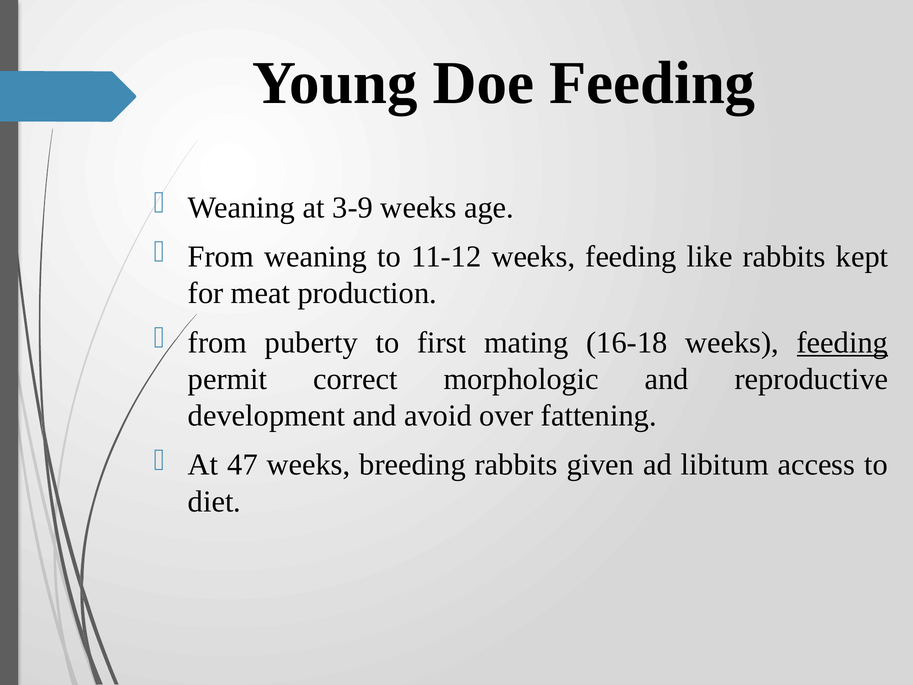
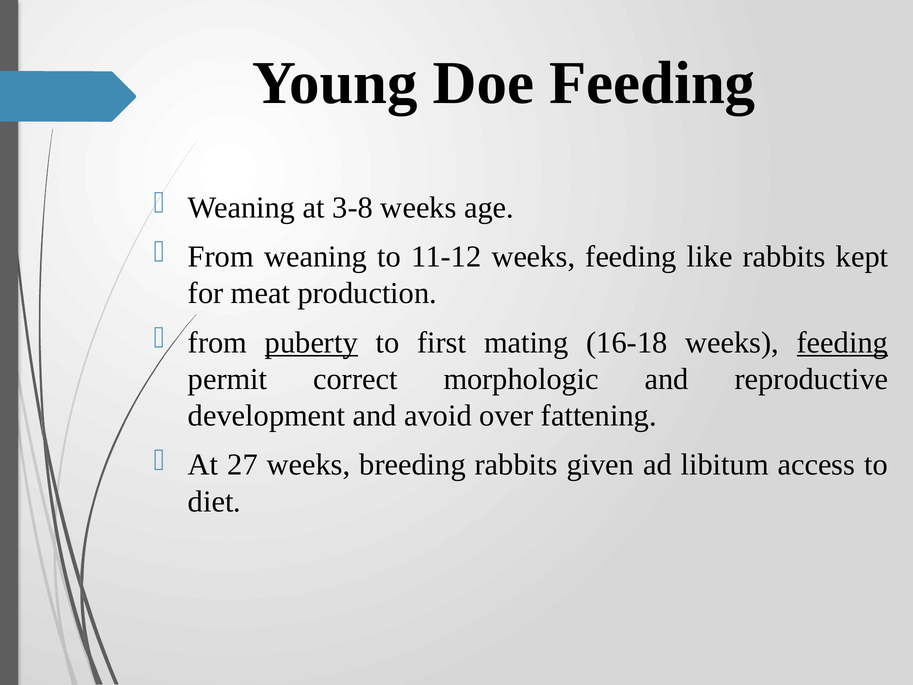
3-9: 3-9 -> 3-8
puberty underline: none -> present
47: 47 -> 27
